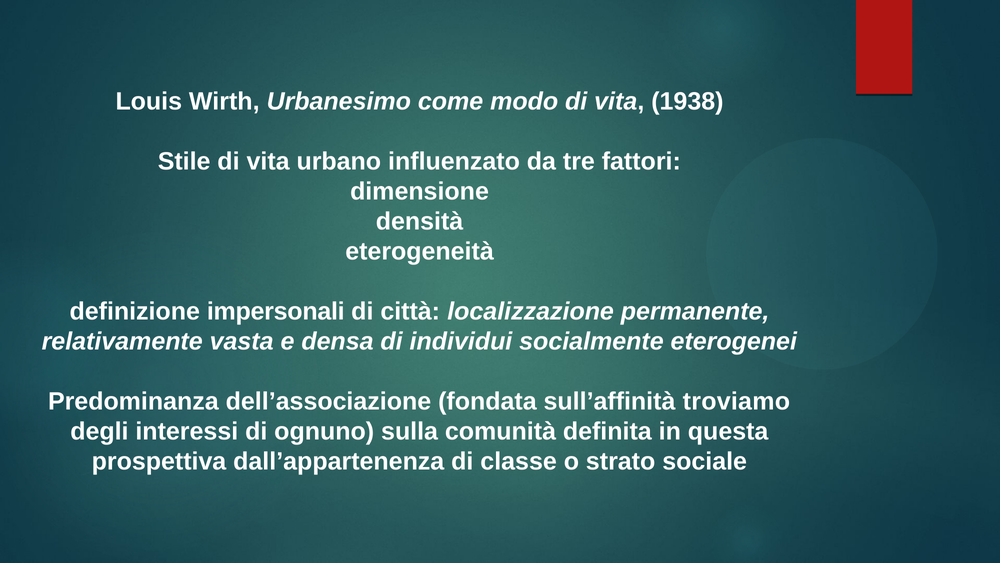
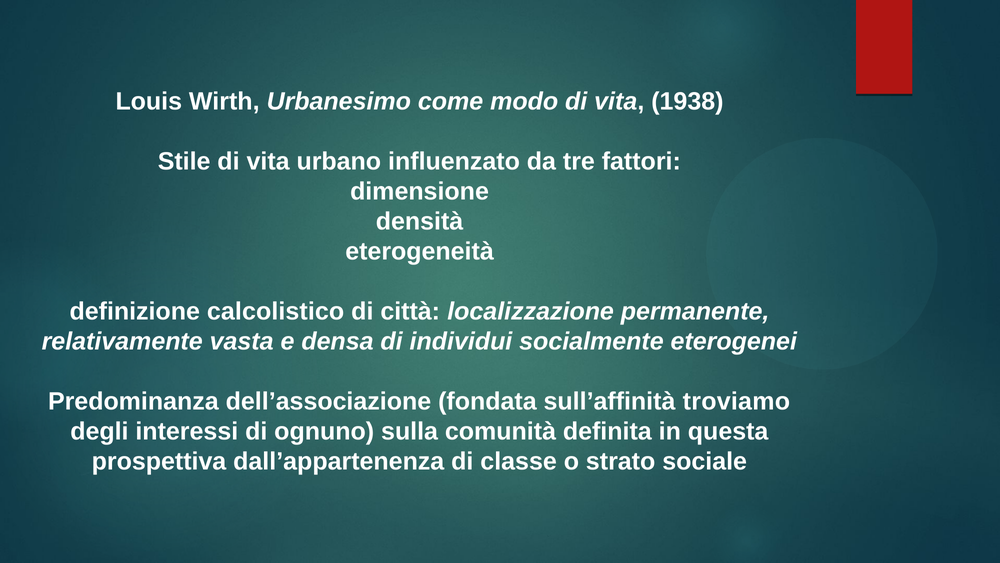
impersonali: impersonali -> calcolistico
